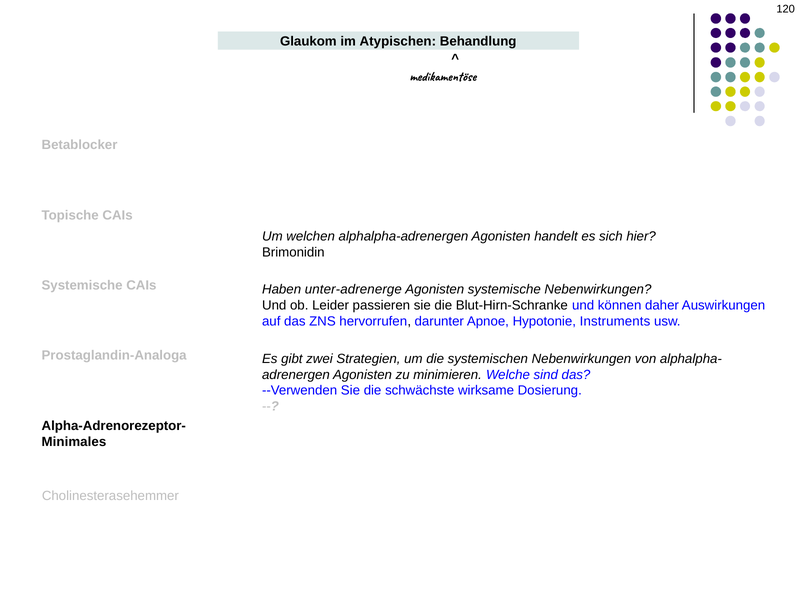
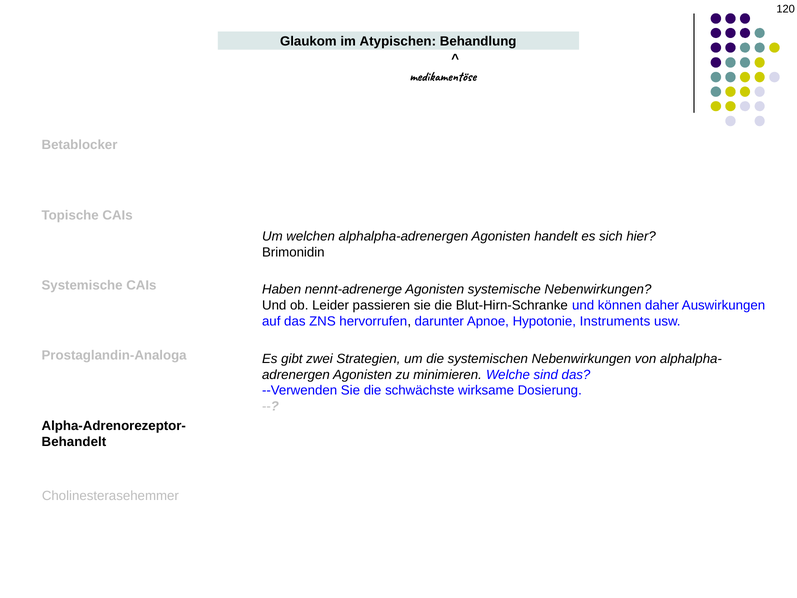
unter-adrenerge: unter-adrenerge -> nennt-adrenerge
Minimales: Minimales -> Behandelt
